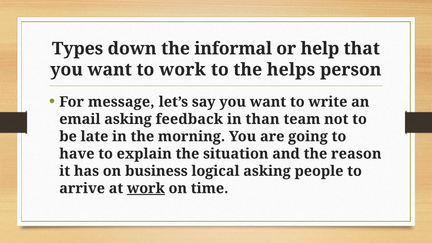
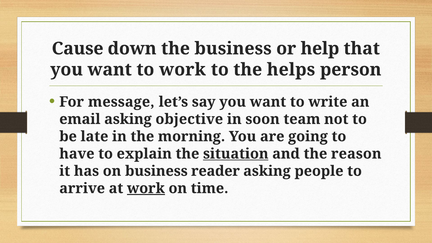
Types: Types -> Cause
the informal: informal -> business
feedback: feedback -> objective
than: than -> soon
situation underline: none -> present
logical: logical -> reader
